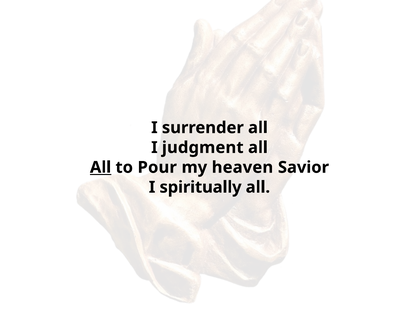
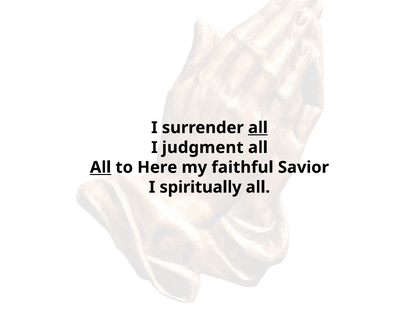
all at (258, 128) underline: none -> present
Pour: Pour -> Here
heaven: heaven -> faithful
